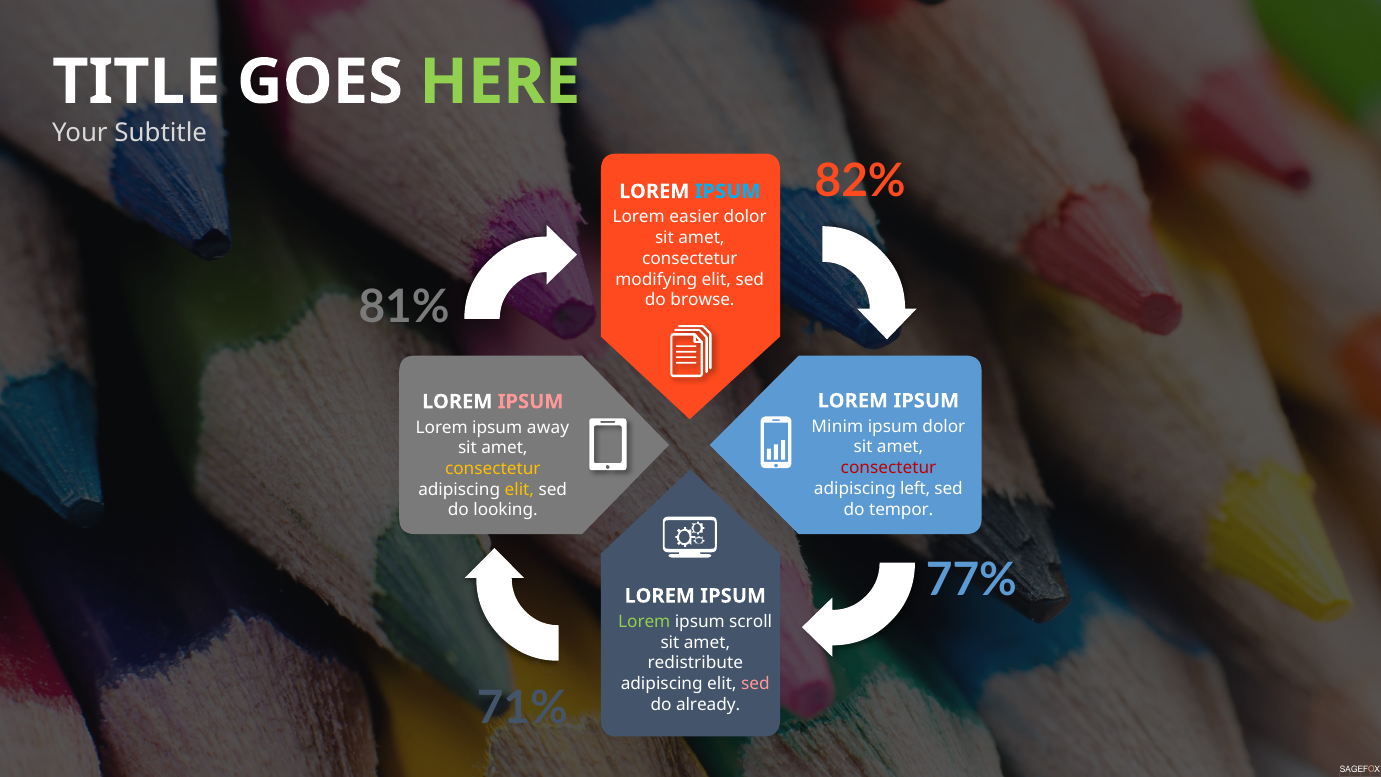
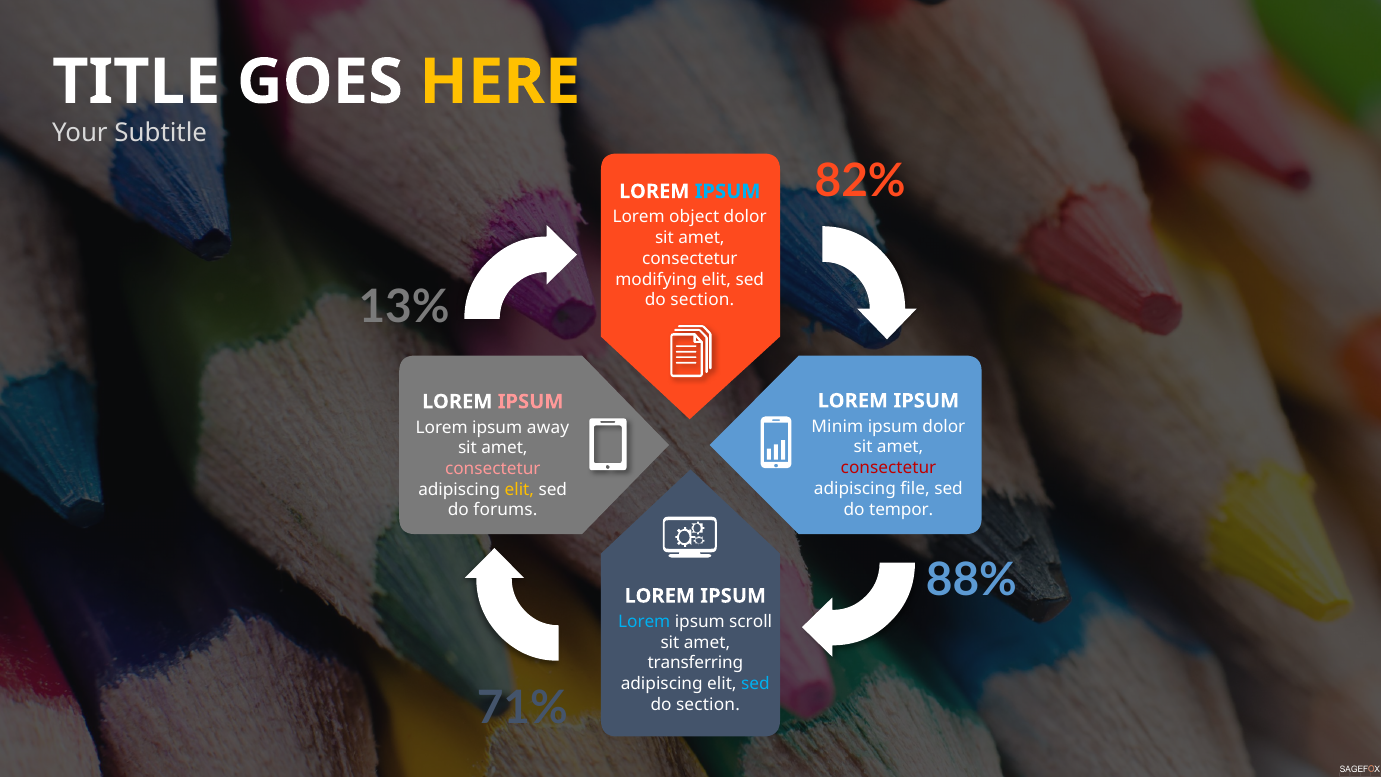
HERE colour: light green -> yellow
easier: easier -> object
81%: 81% -> 13%
browse at (703, 300): browse -> section
consectetur at (493, 469) colour: yellow -> pink
left: left -> file
looking: looking -> forums
77%: 77% -> 88%
Lorem at (644, 622) colour: light green -> light blue
redistribute: redistribute -> transferring
sed at (755, 684) colour: pink -> light blue
already at (708, 704): already -> section
